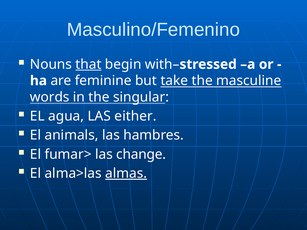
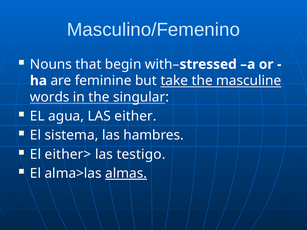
that underline: present -> none
animals: animals -> sistema
fumar>: fumar> -> either>
change: change -> testigo
